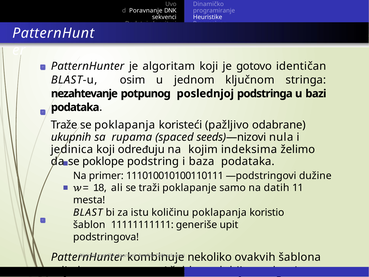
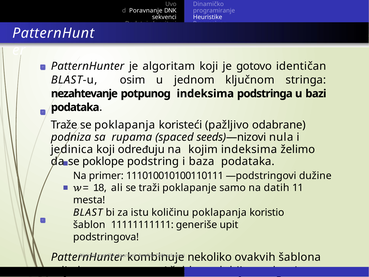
potpunog poslednjoj: poslednjoj -> indeksima
ukupnih: ukupnih -> podniza
